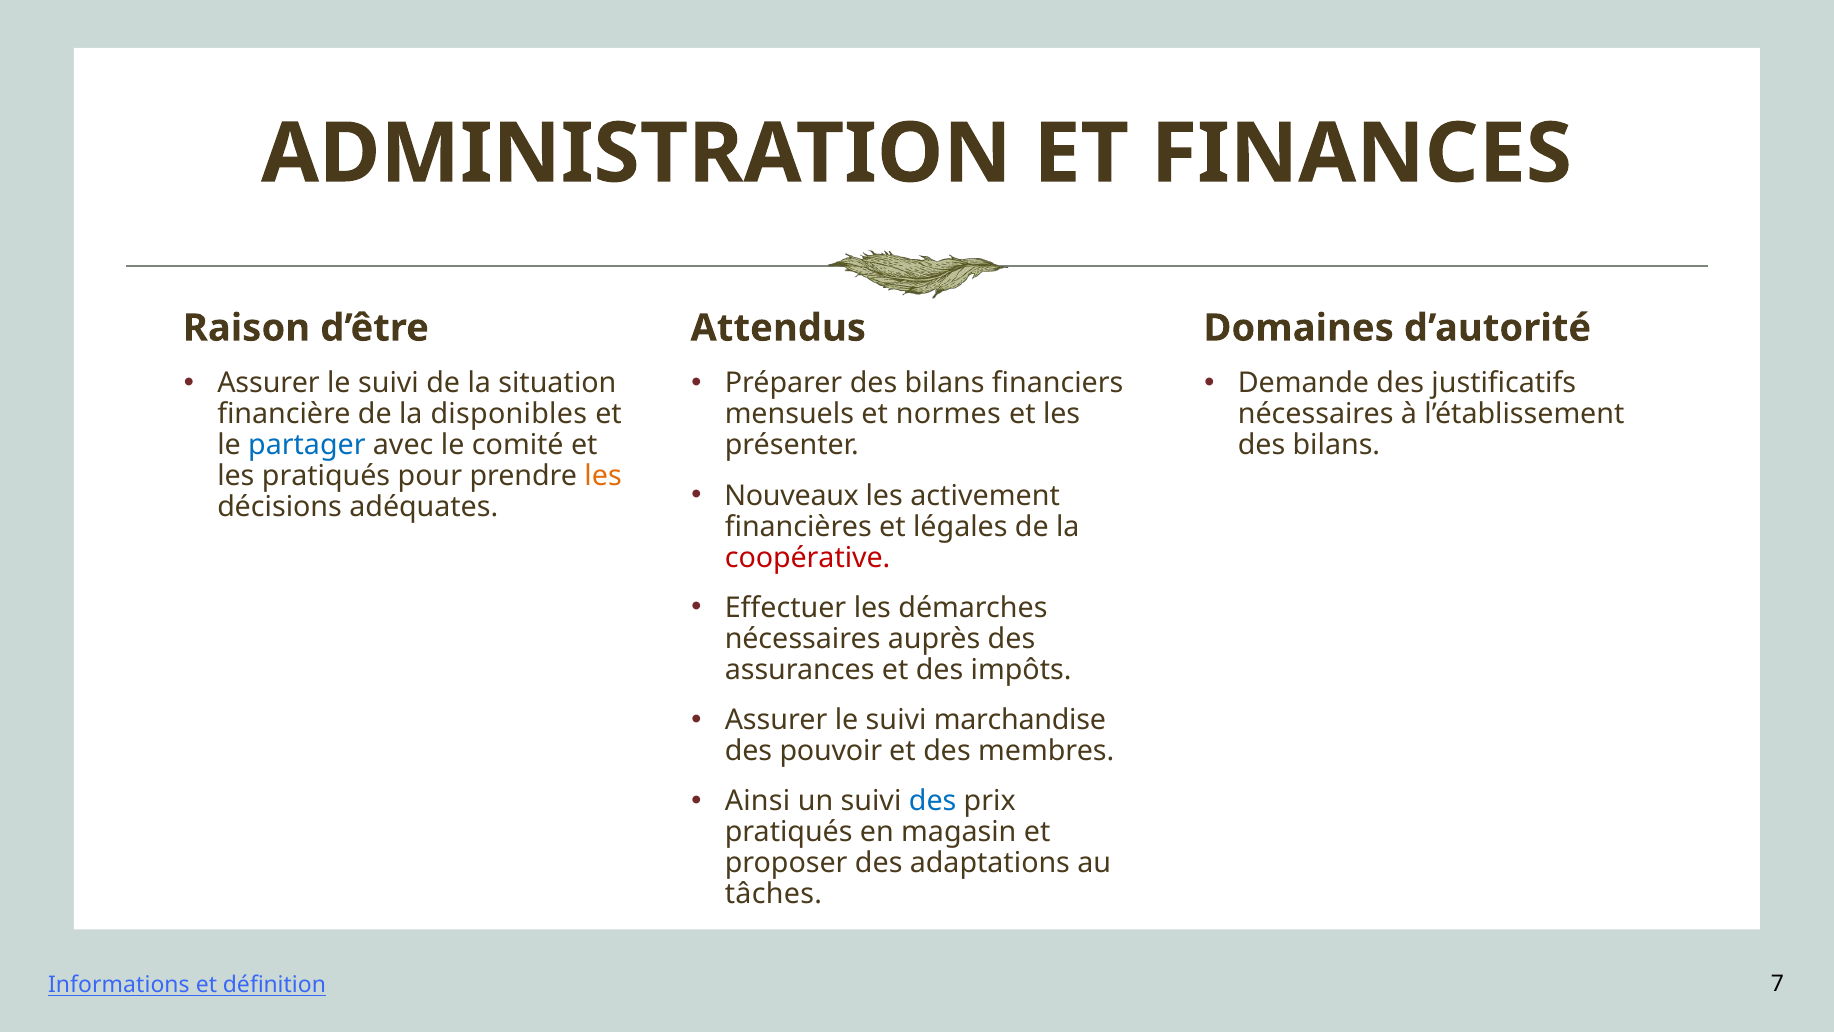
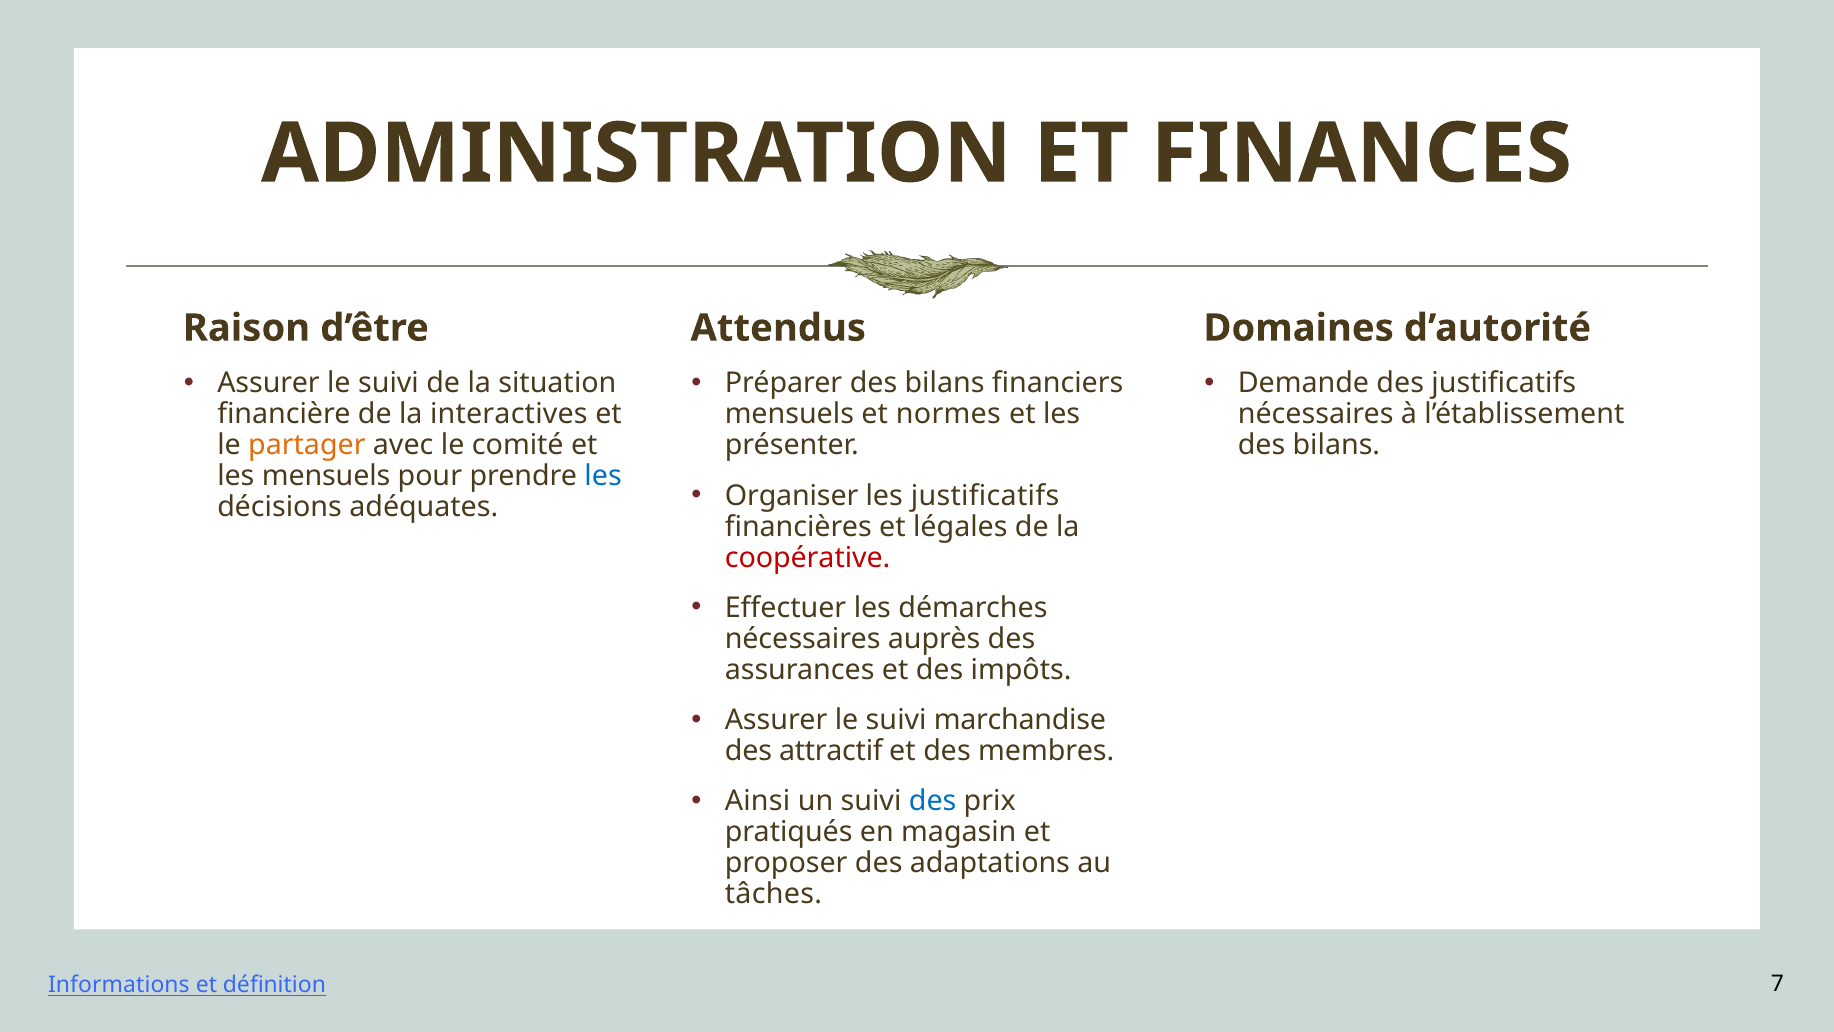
disponibles: disponibles -> interactives
partager colour: blue -> orange
les pratiqués: pratiqués -> mensuels
les at (603, 476) colour: orange -> blue
Nouveaux: Nouveaux -> Organiser
les activement: activement -> justificatifs
pouvoir: pouvoir -> attractif
